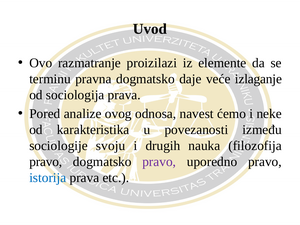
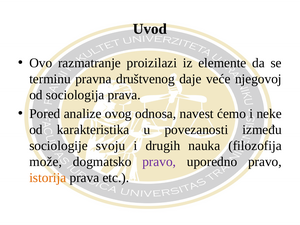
pravna dogmatsko: dogmatsko -> društvenog
izlaganje: izlaganje -> njegovoj
pravo at (46, 162): pravo -> može
istorija colour: blue -> orange
